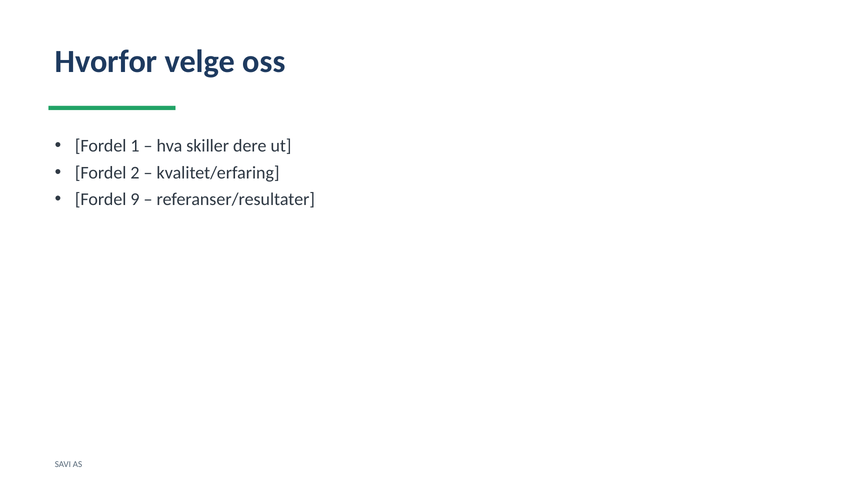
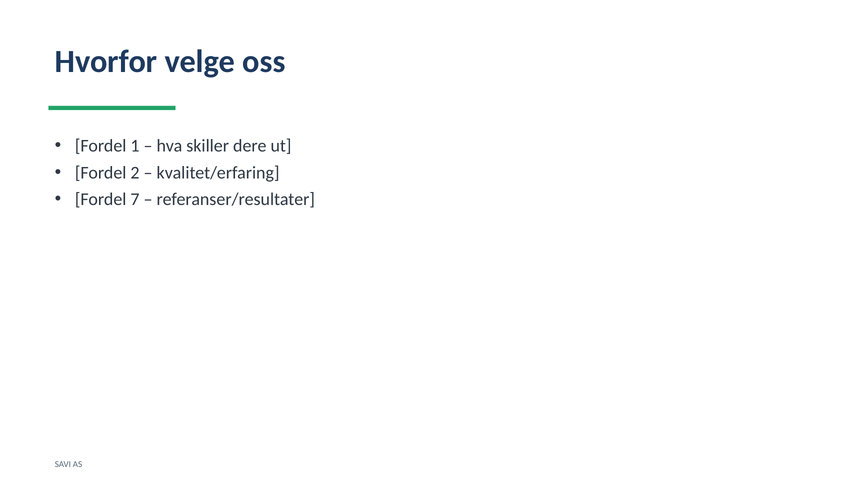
9: 9 -> 7
